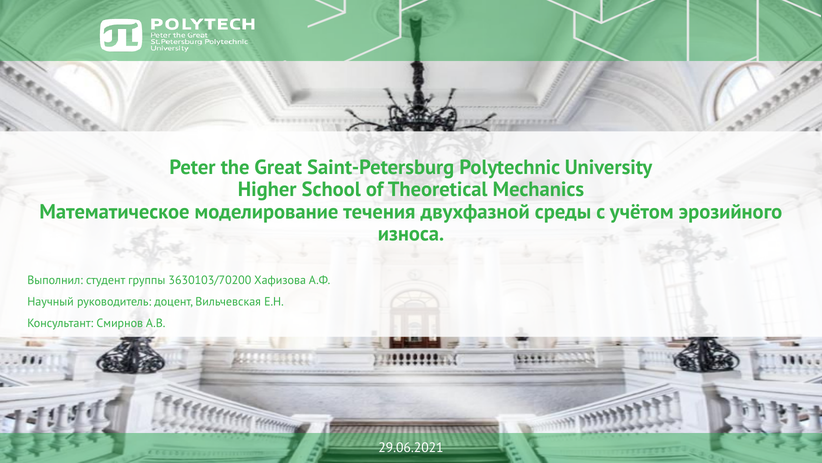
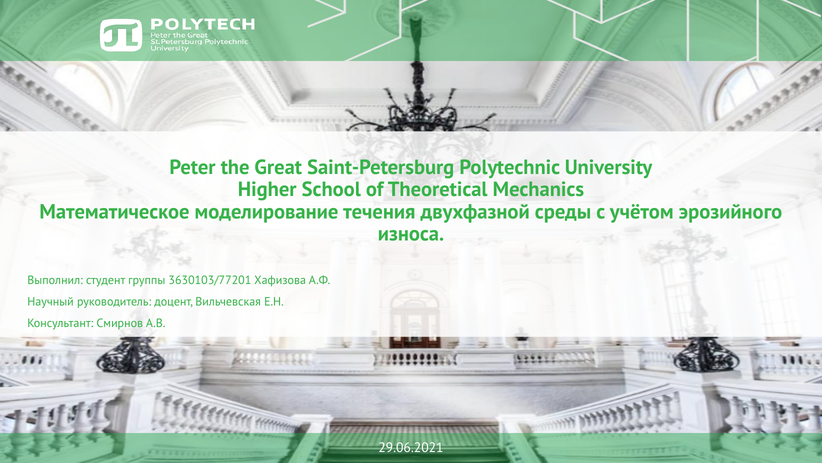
3630103/70200: 3630103/70200 -> 3630103/77201
